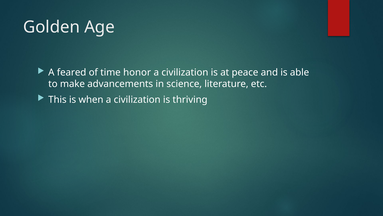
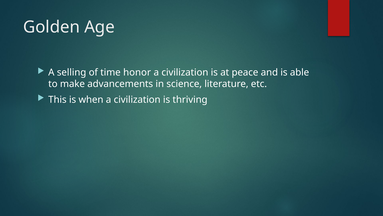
feared: feared -> selling
